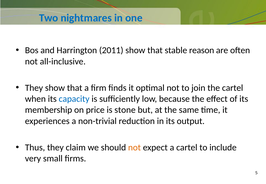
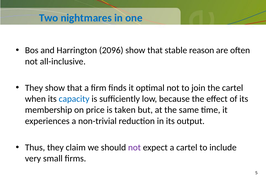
2011: 2011 -> 2096
stone: stone -> taken
not at (134, 148) colour: orange -> purple
